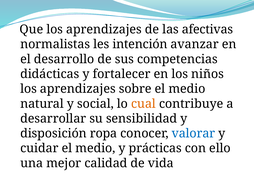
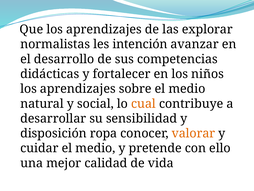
afectivas: afectivas -> explorar
valorar colour: blue -> orange
prácticas: prácticas -> pretende
